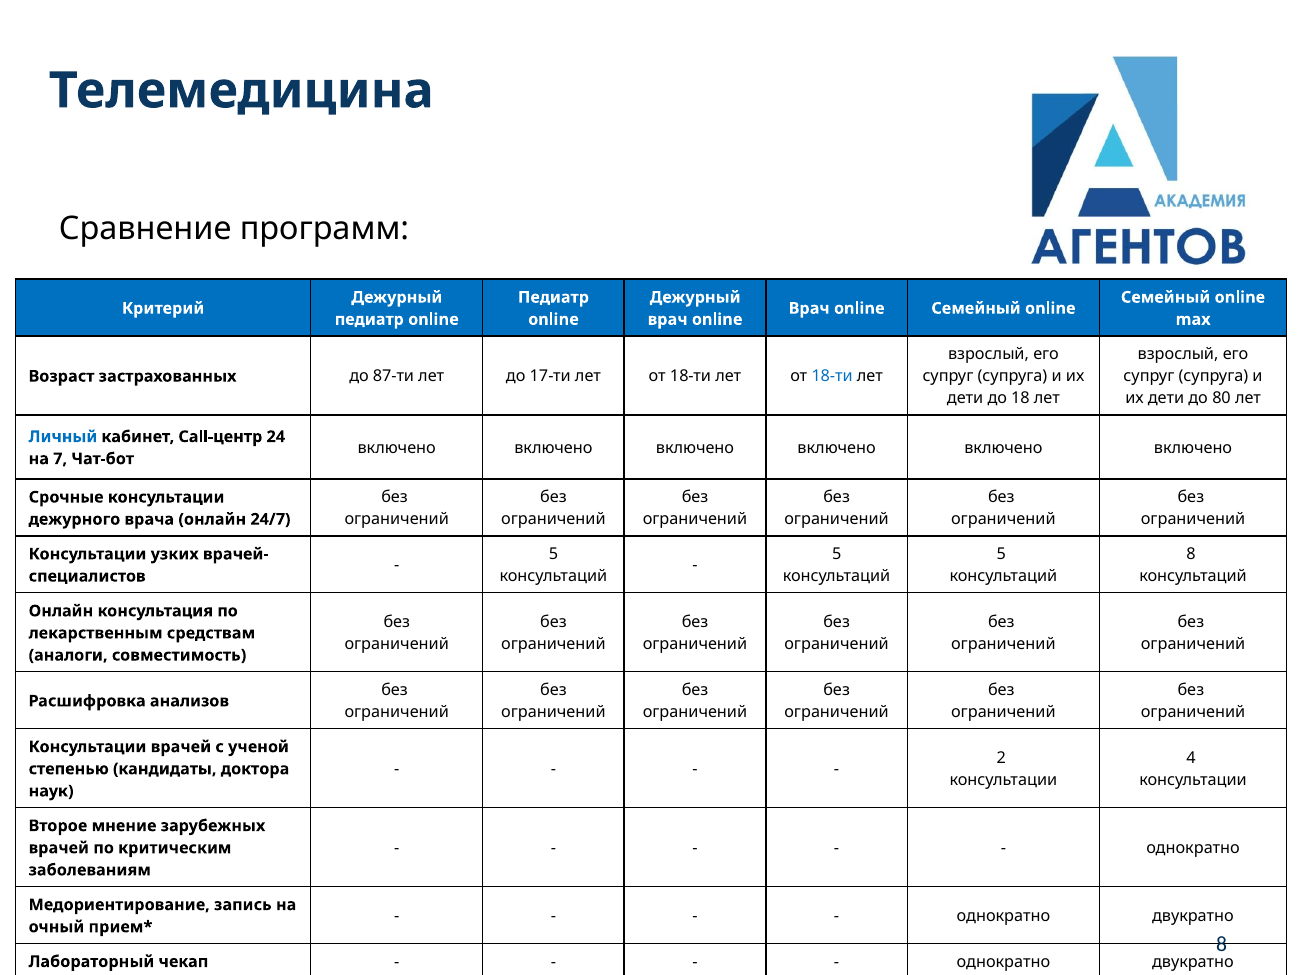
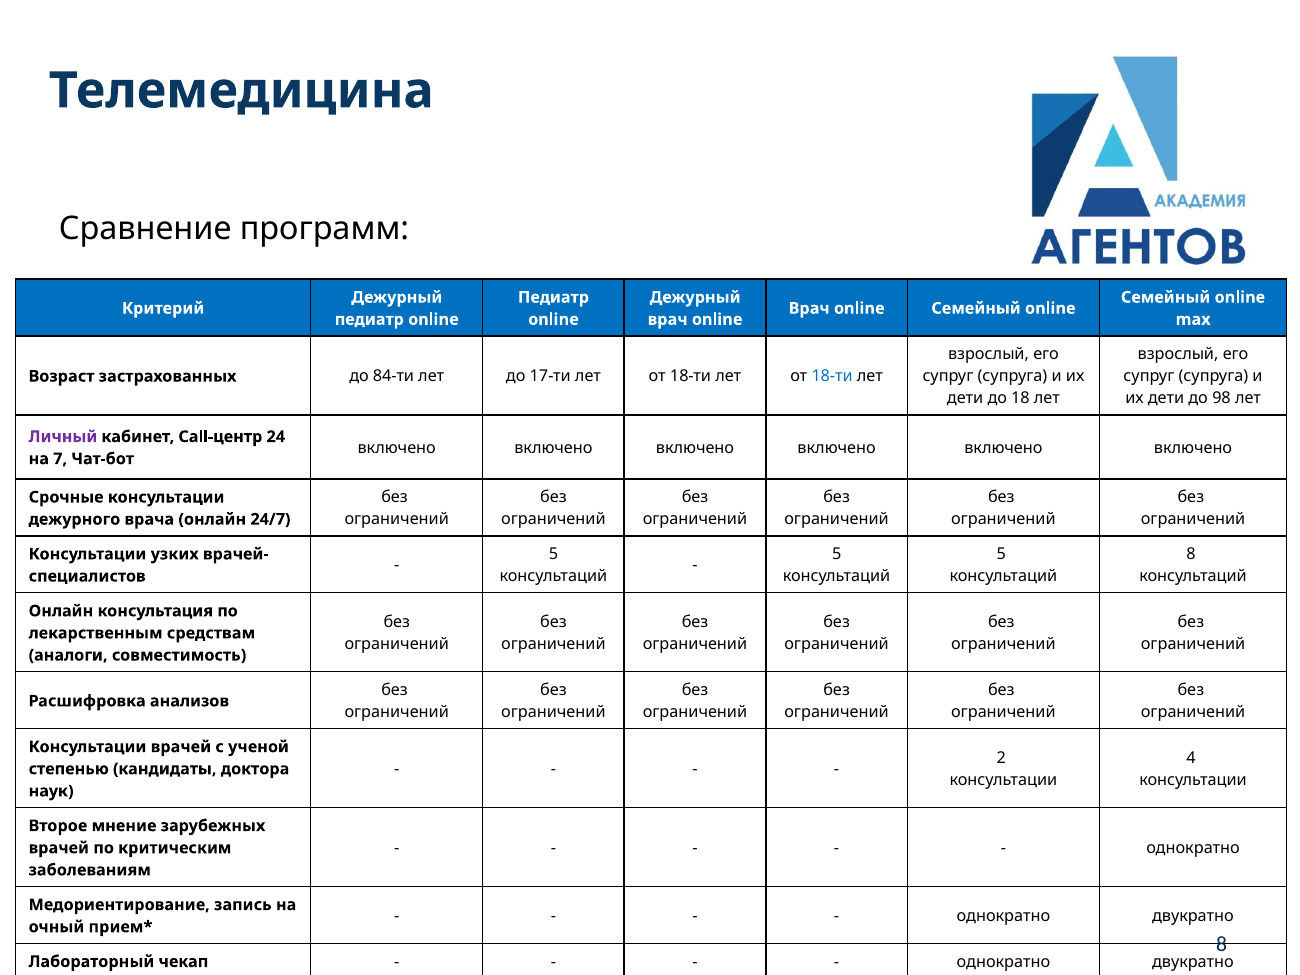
87-ти: 87-ти -> 84-ти
80: 80 -> 98
Личный colour: blue -> purple
